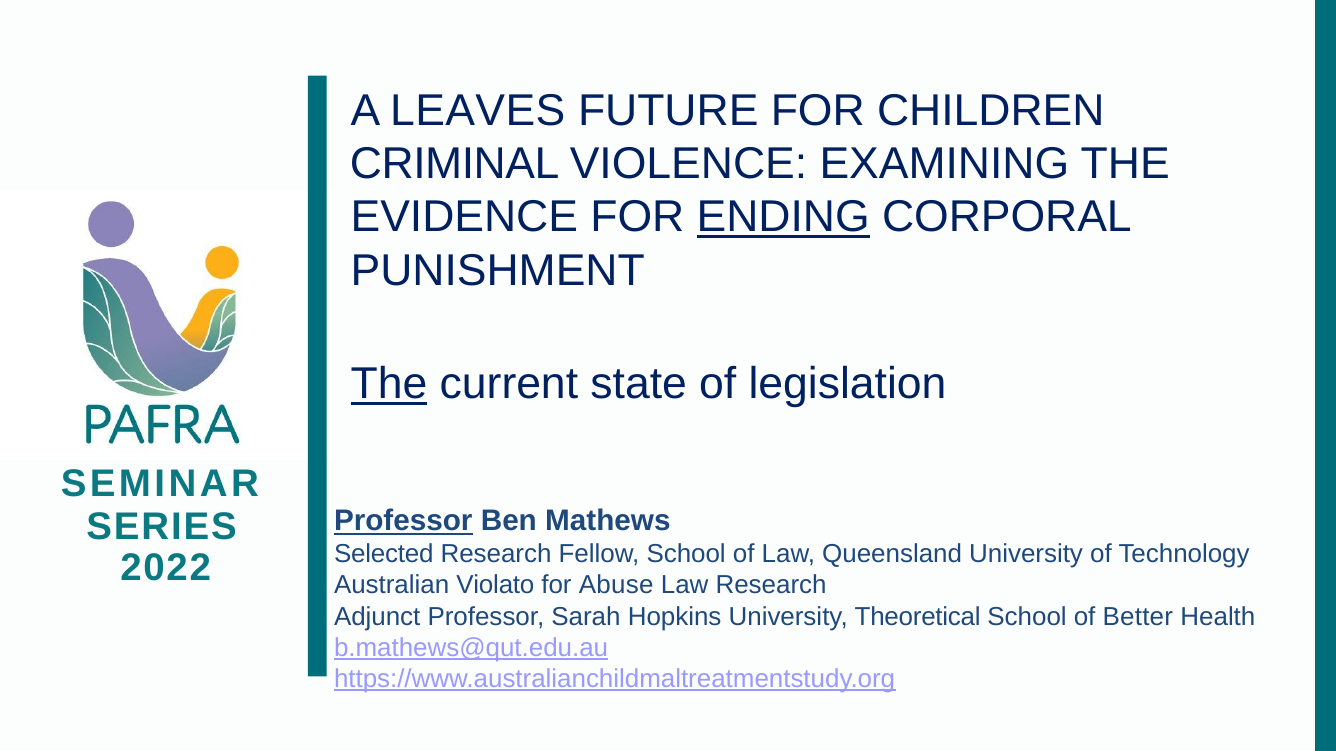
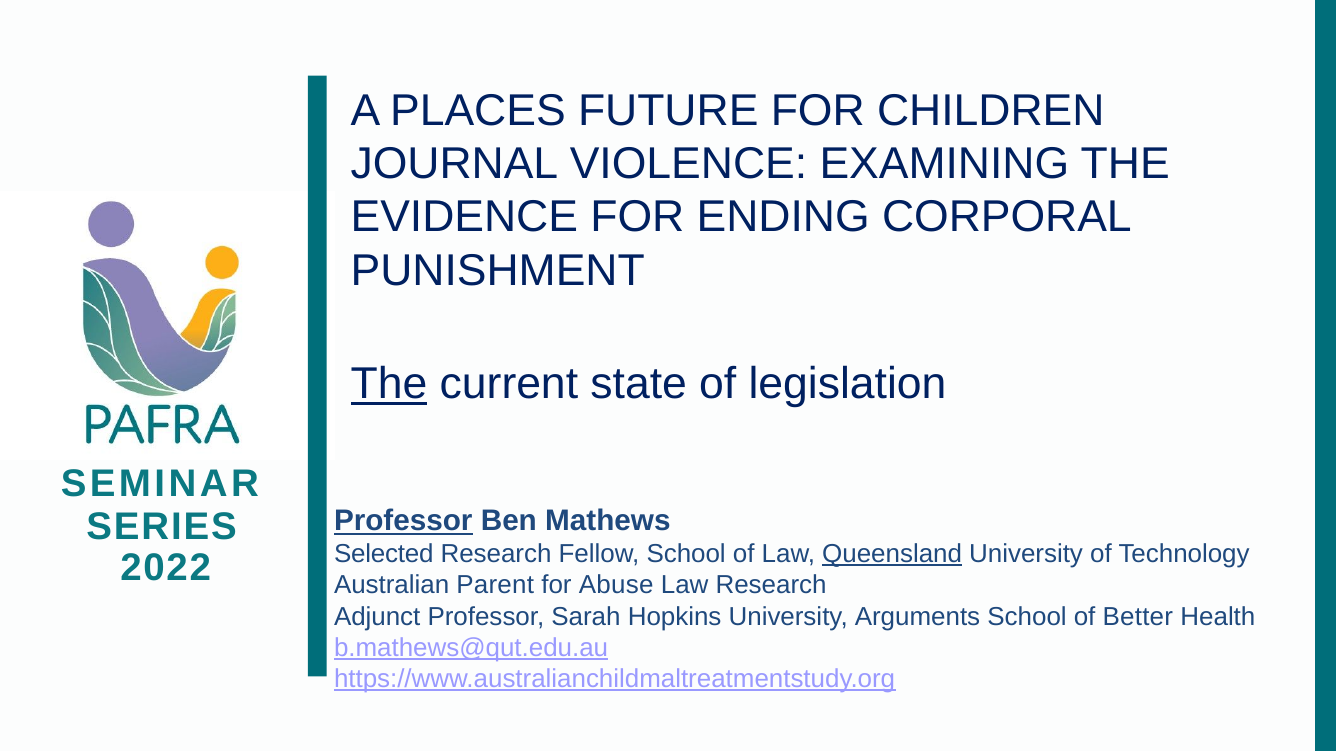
LEAVES: LEAVES -> PLACES
CRIMINAL: CRIMINAL -> JOURNAL
ENDING underline: present -> none
Queensland underline: none -> present
Violato: Violato -> Parent
Theoretical: Theoretical -> Arguments
